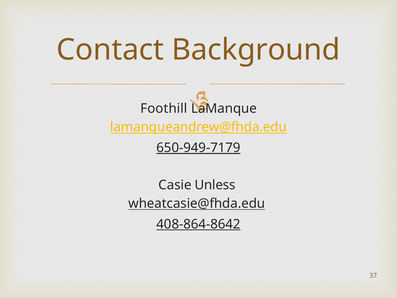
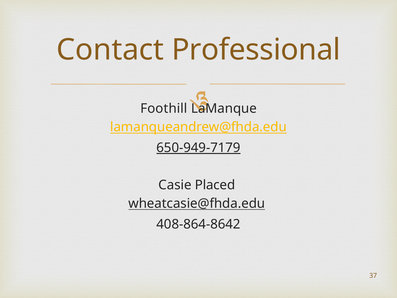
Background: Background -> Professional
Unless: Unless -> Placed
408-864-8642 underline: present -> none
